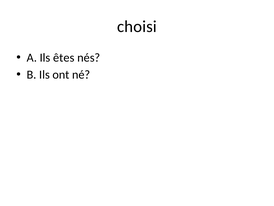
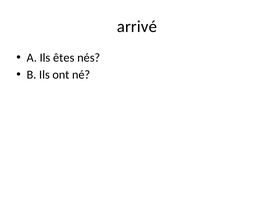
choisi: choisi -> arrivé
